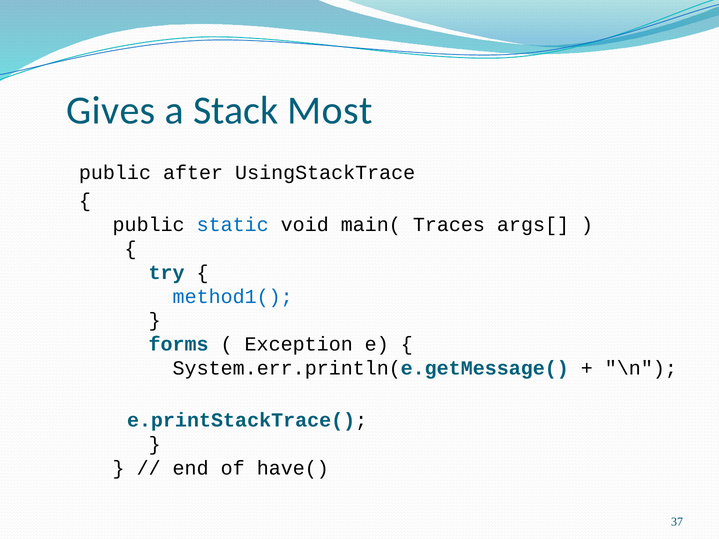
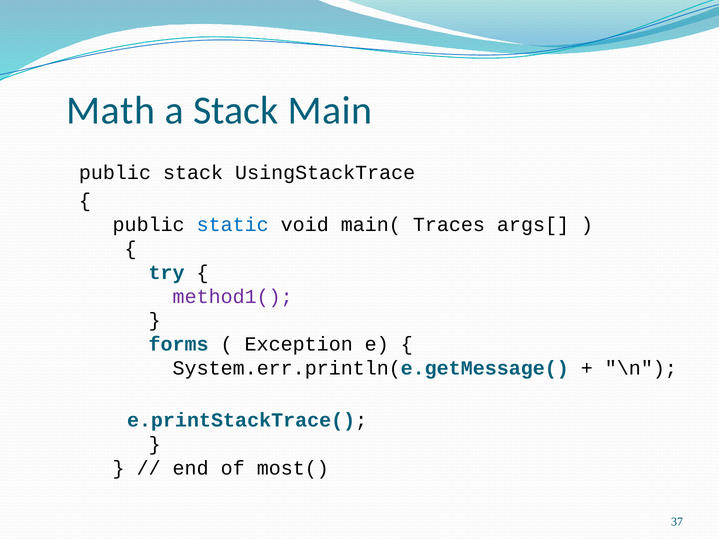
Gives: Gives -> Math
Most: Most -> Main
public after: after -> stack
method1( colour: blue -> purple
have(: have( -> most(
